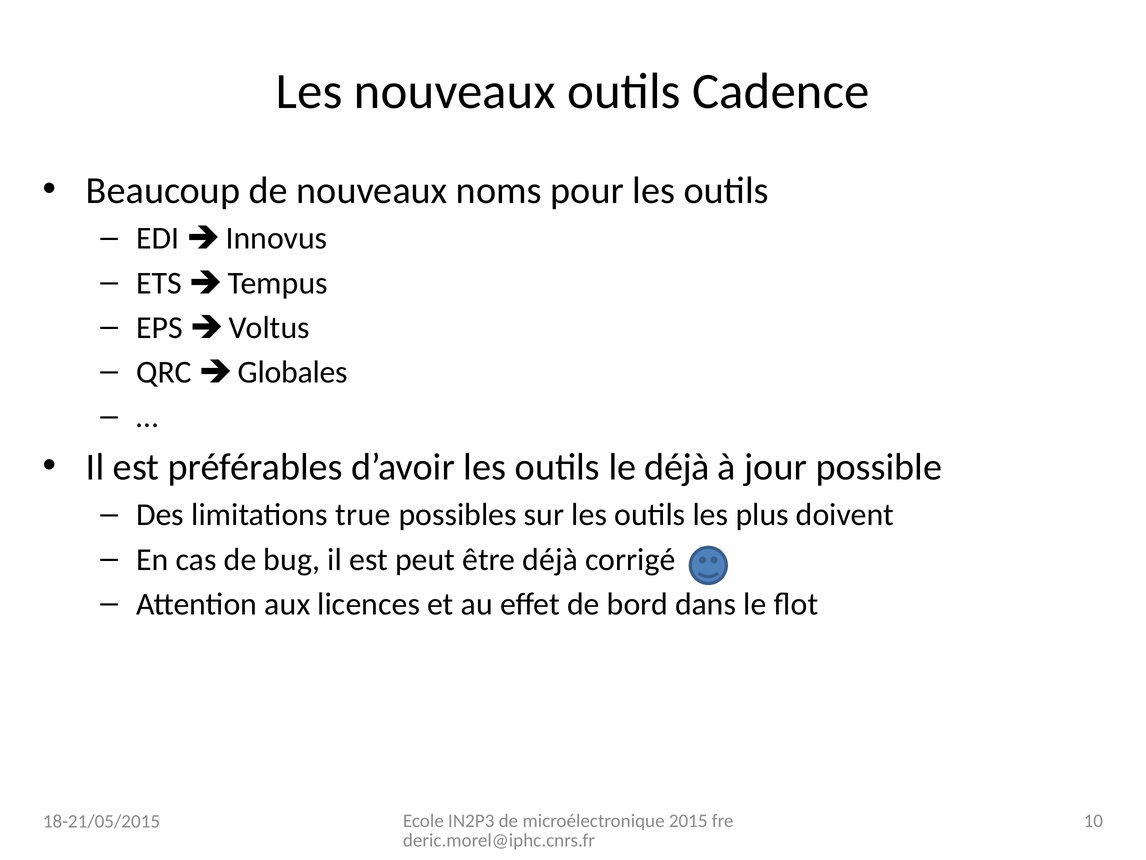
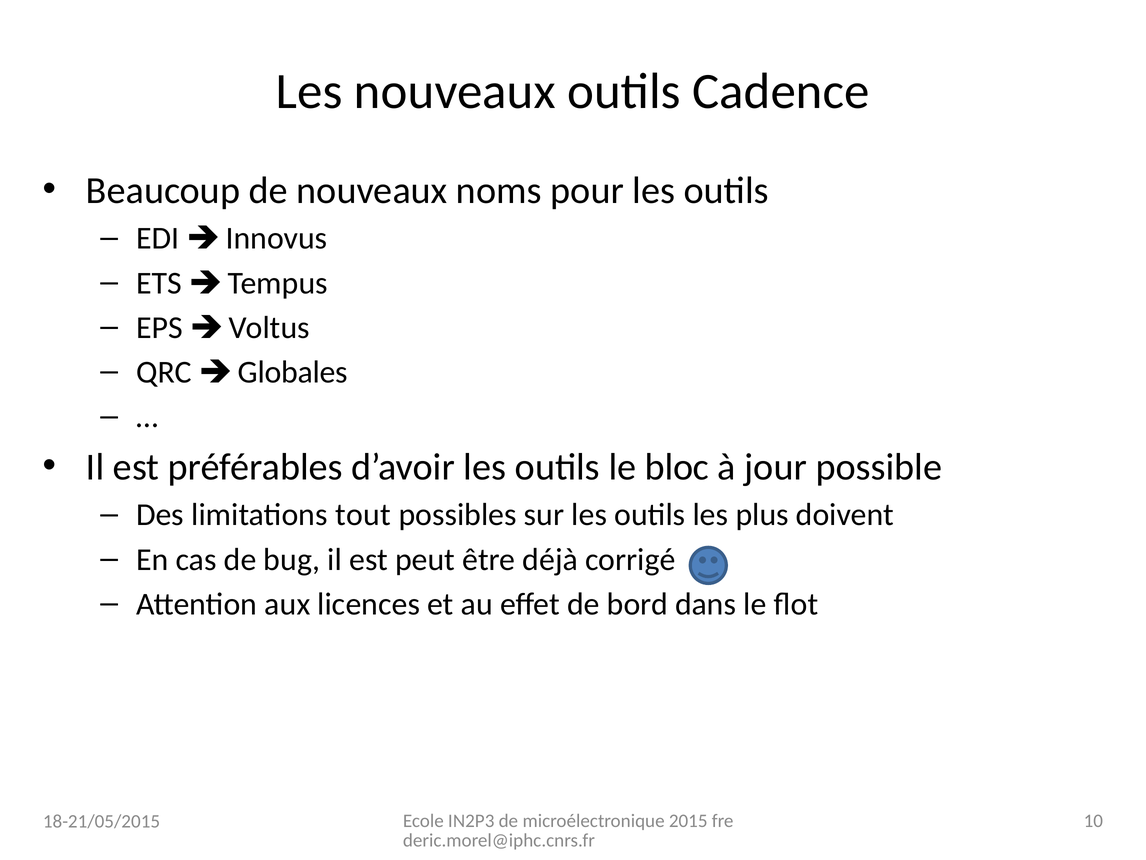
le déjà: déjà -> bloc
true: true -> tout
